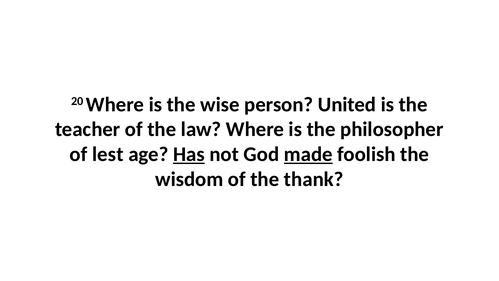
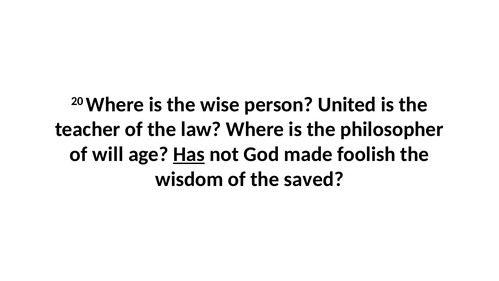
lest: lest -> will
made underline: present -> none
thank: thank -> saved
